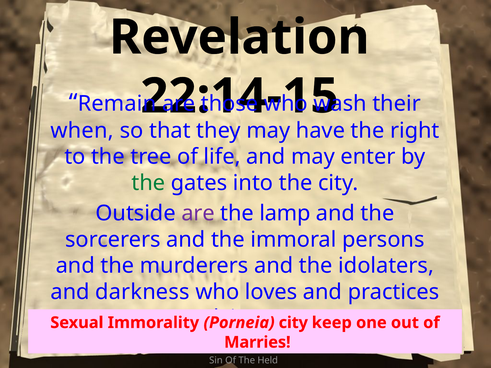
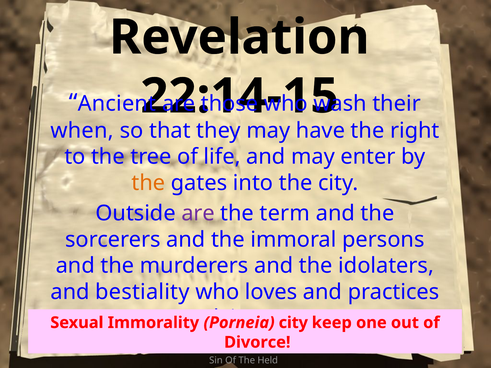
Remain: Remain -> Ancient
the at (148, 183) colour: green -> orange
lamp: lamp -> term
darkness: darkness -> bestiality
Marries: Marries -> Divorce
